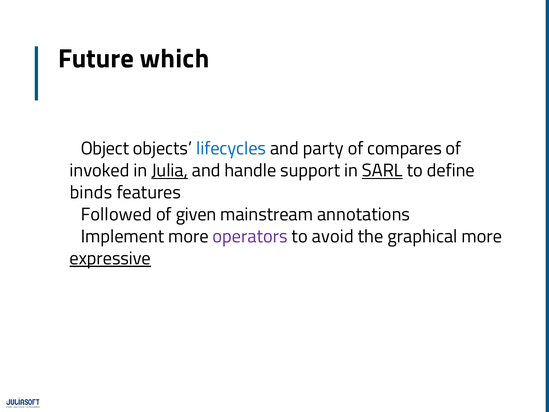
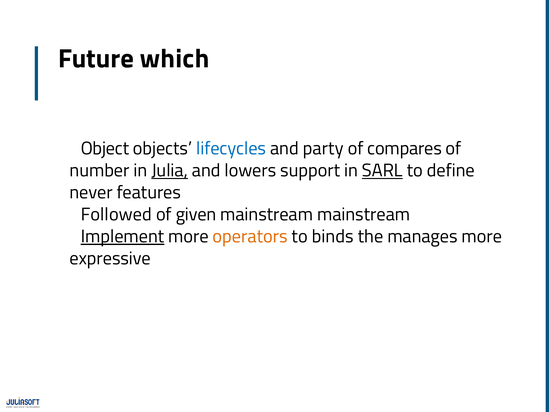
invoked: invoked -> number
handle: handle -> lowers
binds: binds -> never
mainstream annotations: annotations -> mainstream
Implement underline: none -> present
operators colour: purple -> orange
avoid: avoid -> binds
graphical: graphical -> manages
expressive underline: present -> none
